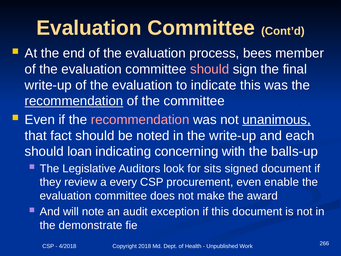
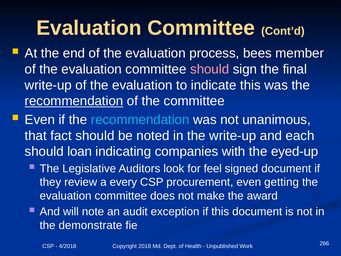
recommendation at (140, 120) colour: pink -> light blue
unanimous underline: present -> none
concerning: concerning -> companies
balls-up: balls-up -> eyed-up
sits: sits -> feel
enable: enable -> getting
